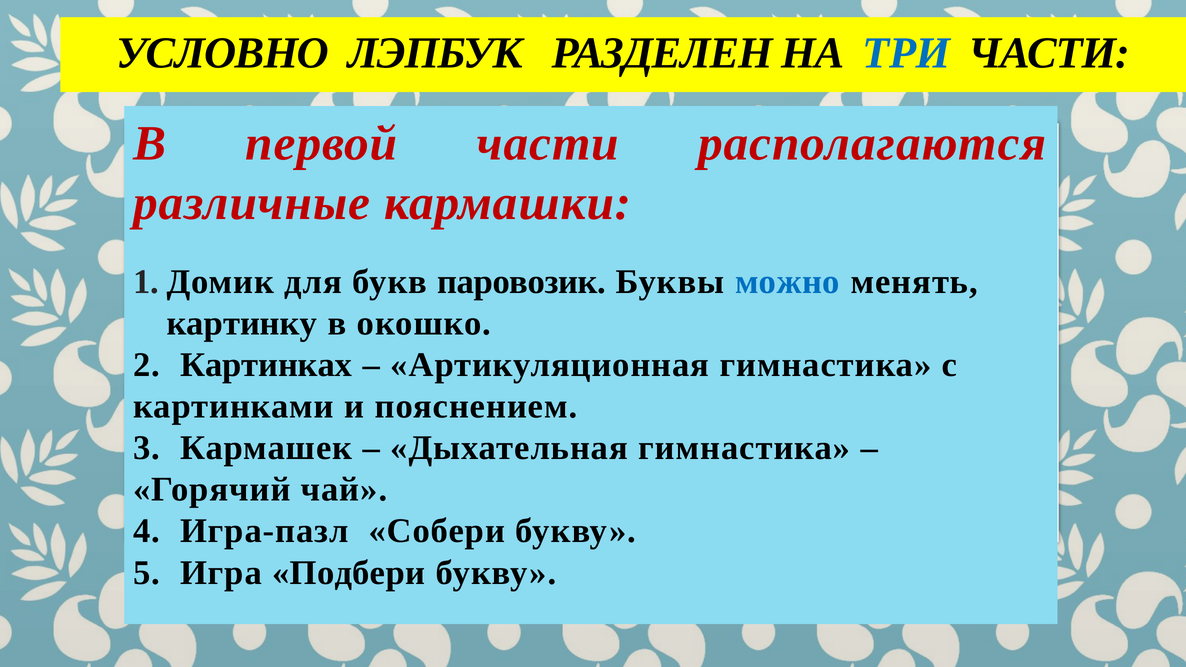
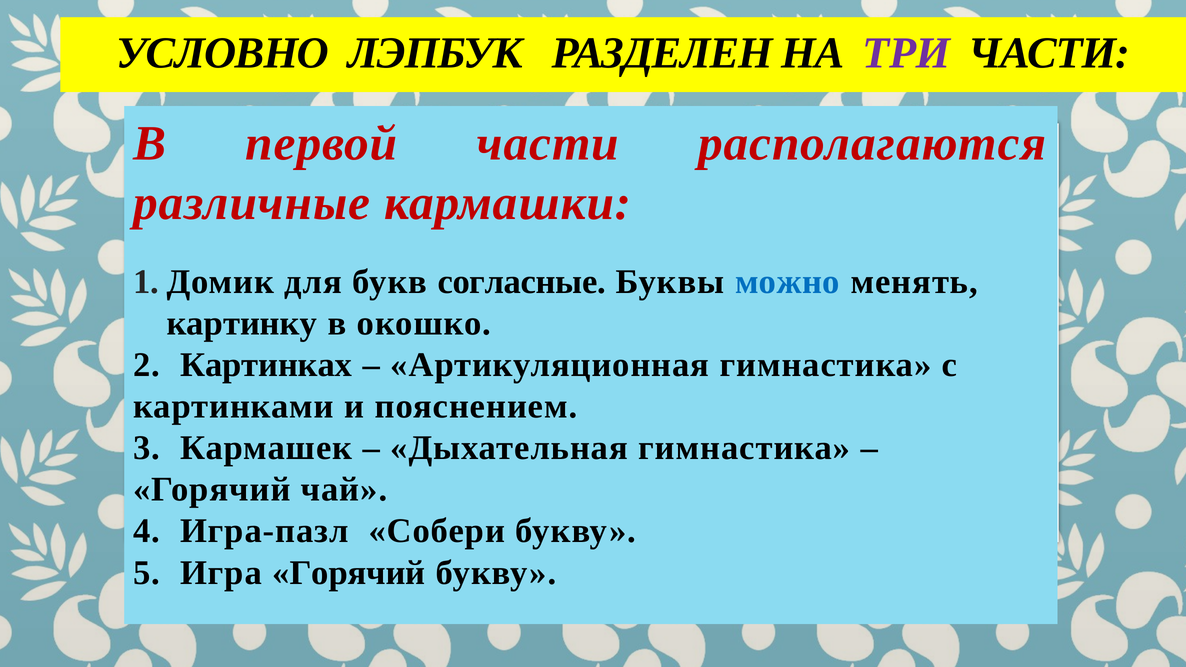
ТРИ colour: blue -> purple
паровозик: паровозик -> согласные
Игра Подбери: Подбери -> Горячий
